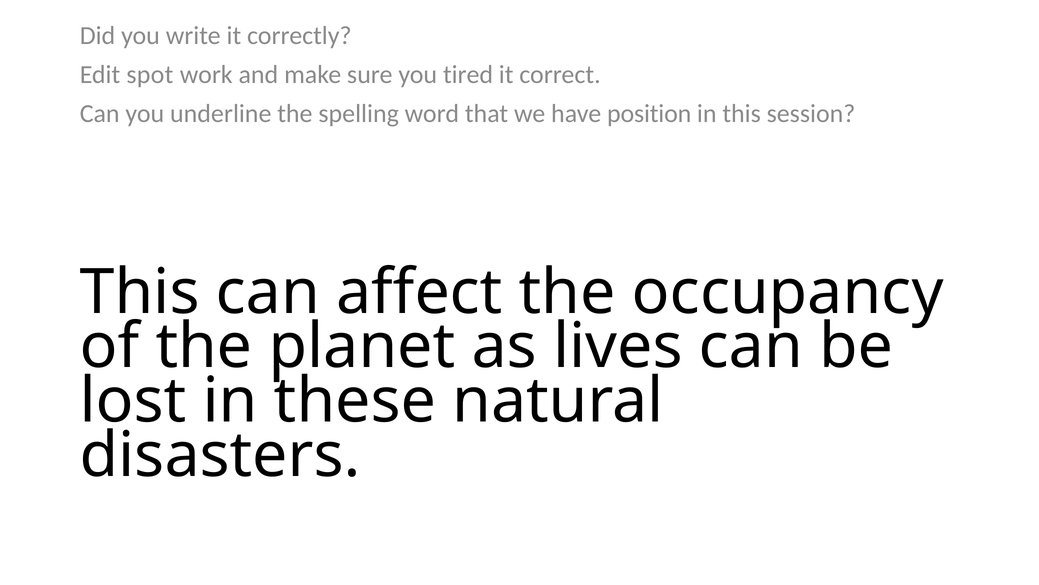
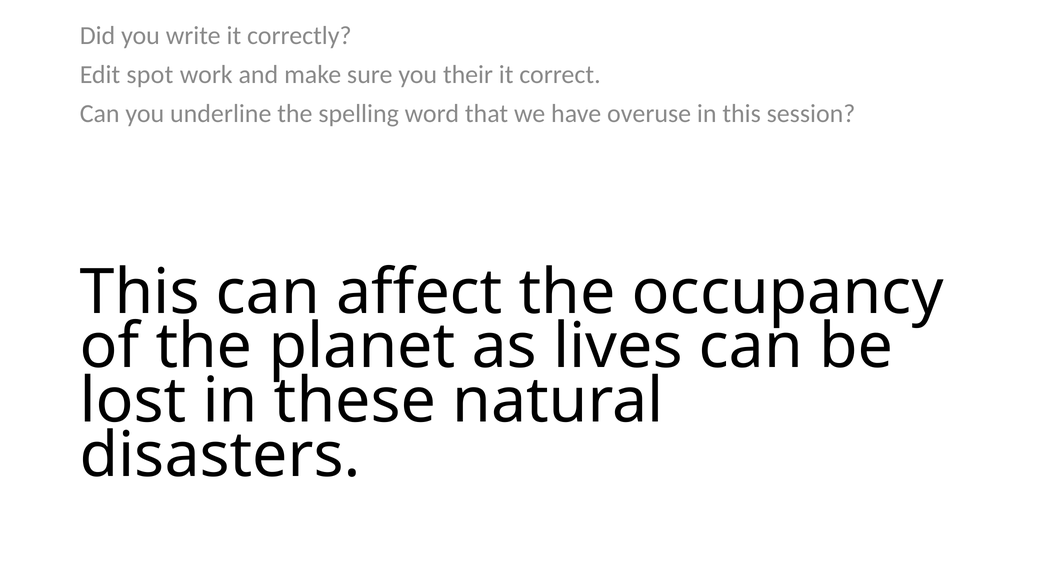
tired: tired -> their
position: position -> overuse
